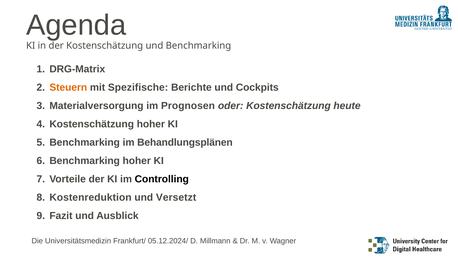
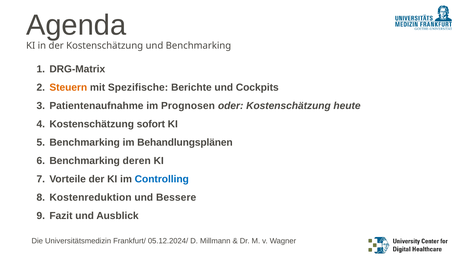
Materialversorgung: Materialversorgung -> Patientenaufnahme
Kostenschätzung hoher: hoher -> sofort
Benchmarking hoher: hoher -> deren
Controlling colour: black -> blue
Versetzt: Versetzt -> Bessere
